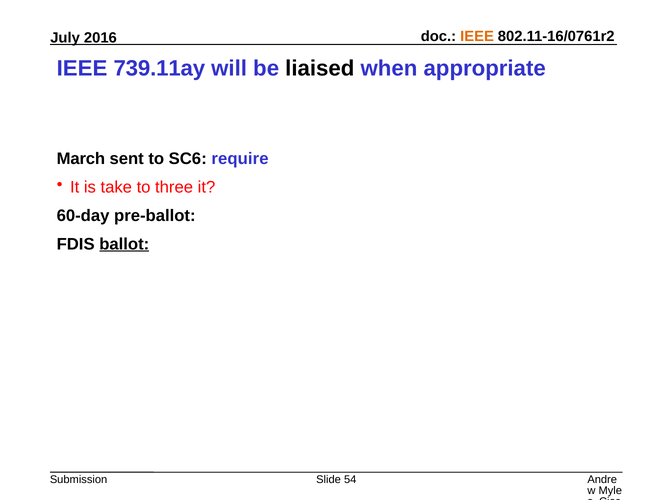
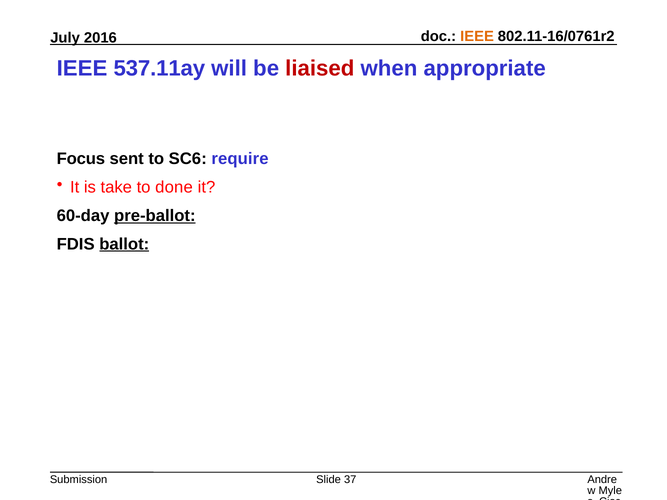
739.11ay: 739.11ay -> 537.11ay
liaised colour: black -> red
March: March -> Focus
three: three -> done
pre-ballot underline: none -> present
54: 54 -> 37
